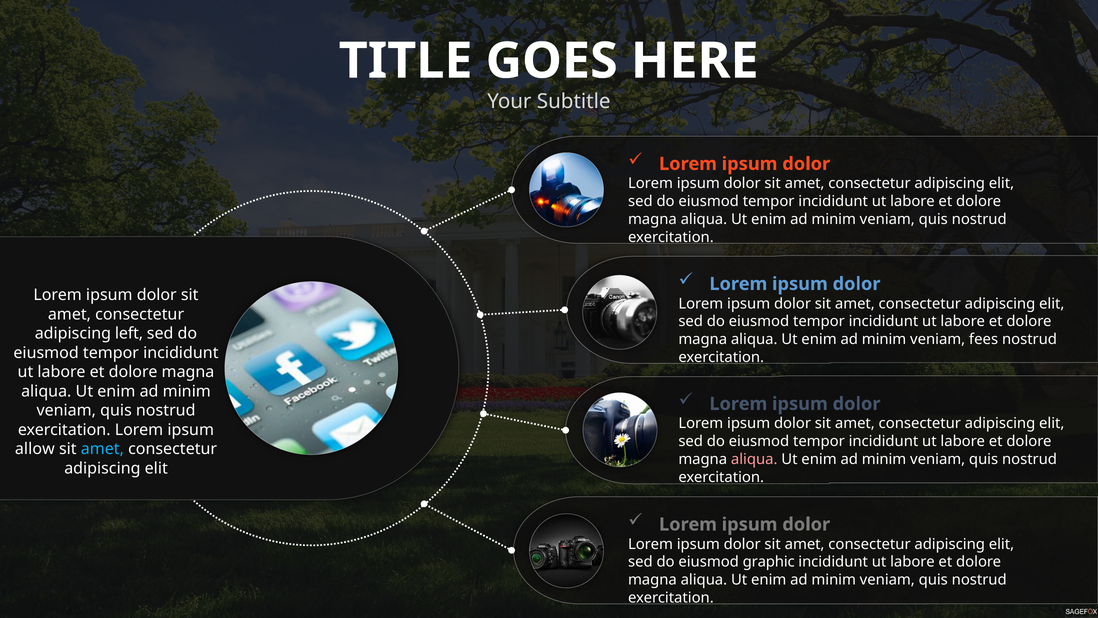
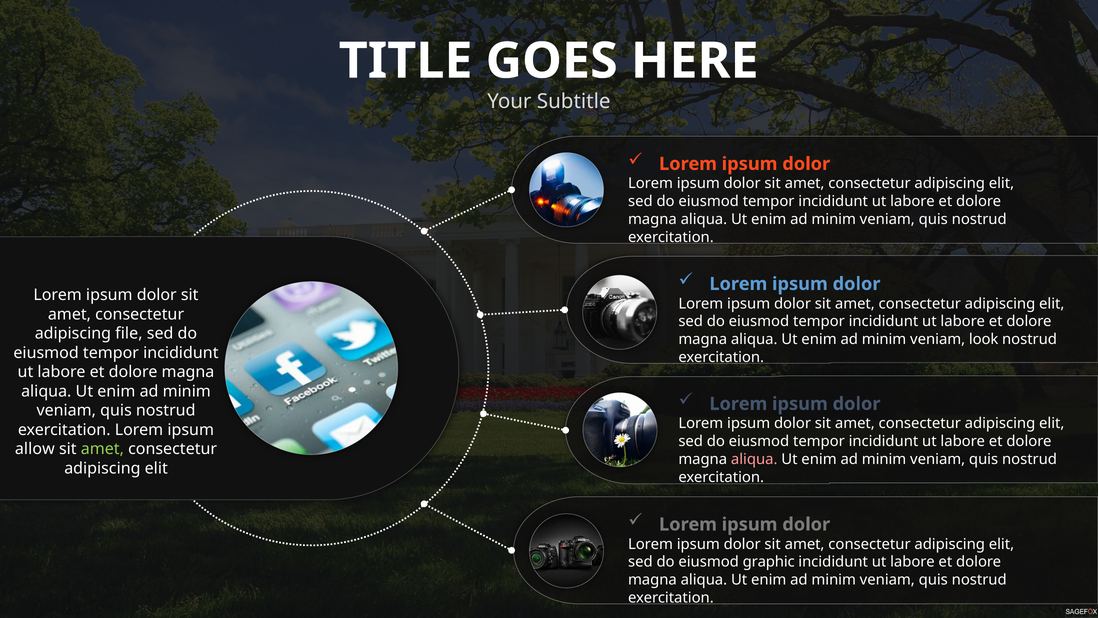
left: left -> file
fees: fees -> look
amet at (102, 449) colour: light blue -> light green
